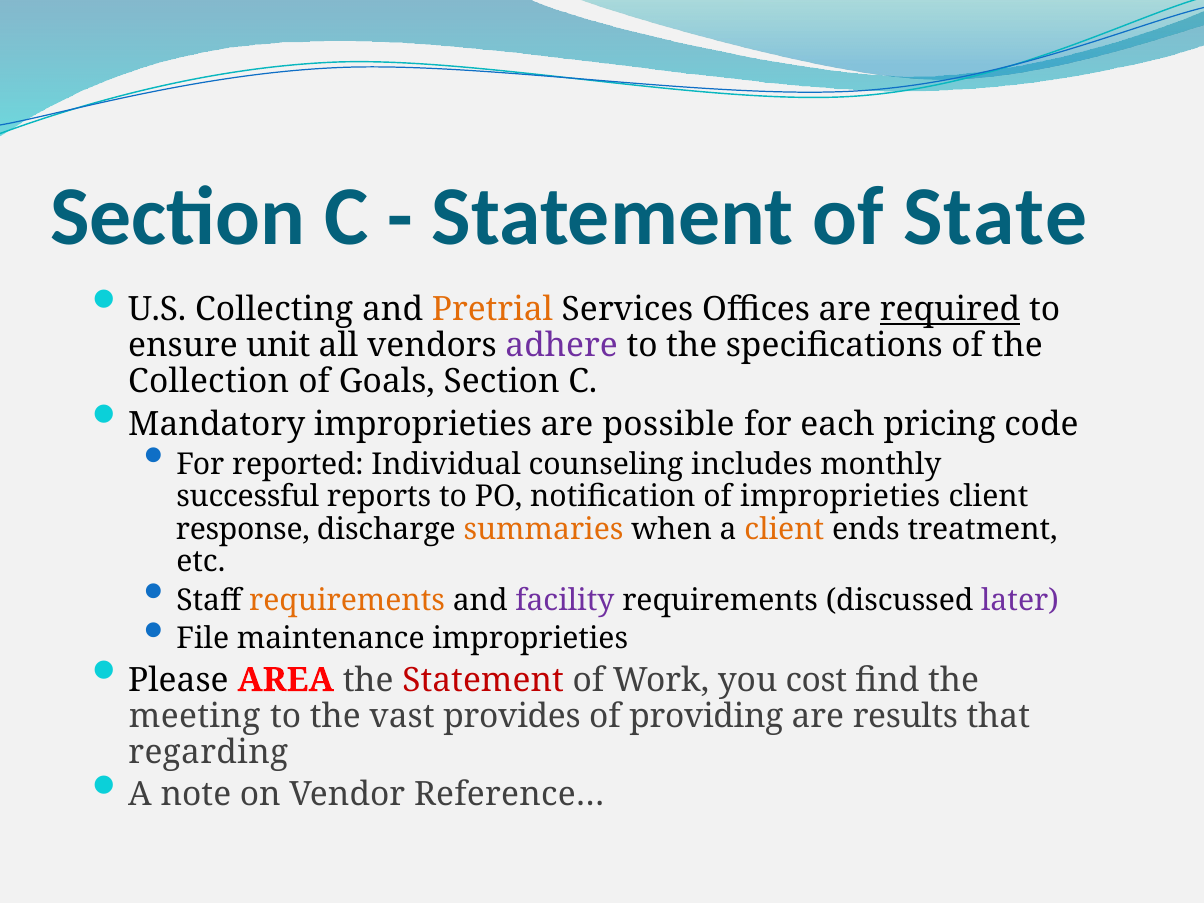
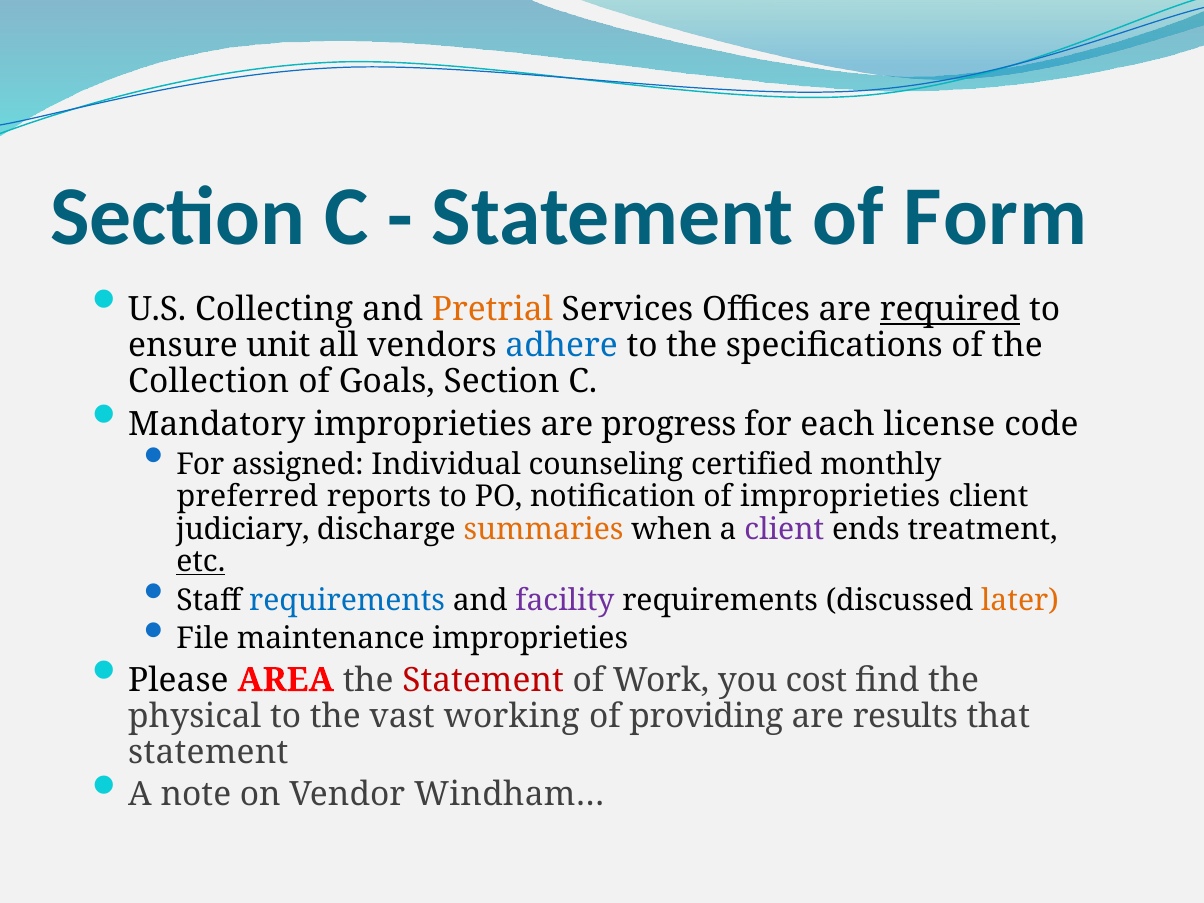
State: State -> Form
adhere colour: purple -> blue
possible: possible -> progress
pricing: pricing -> license
reported: reported -> assigned
includes: includes -> certified
successful: successful -> preferred
response: response -> judiciary
client at (784, 529) colour: orange -> purple
etc underline: none -> present
requirements at (347, 600) colour: orange -> blue
later colour: purple -> orange
meeting: meeting -> physical
provides: provides -> working
regarding at (208, 752): regarding -> statement
Reference…: Reference… -> Windham…
